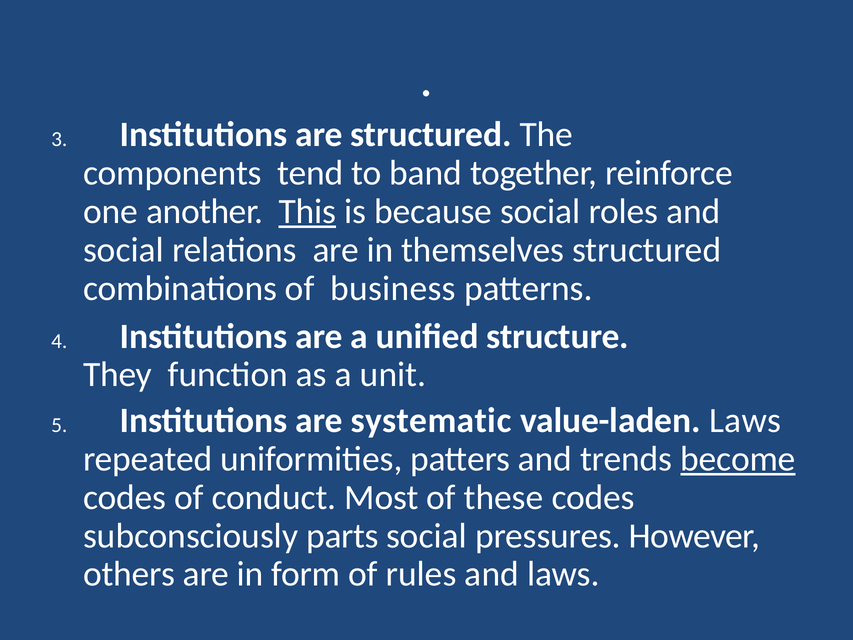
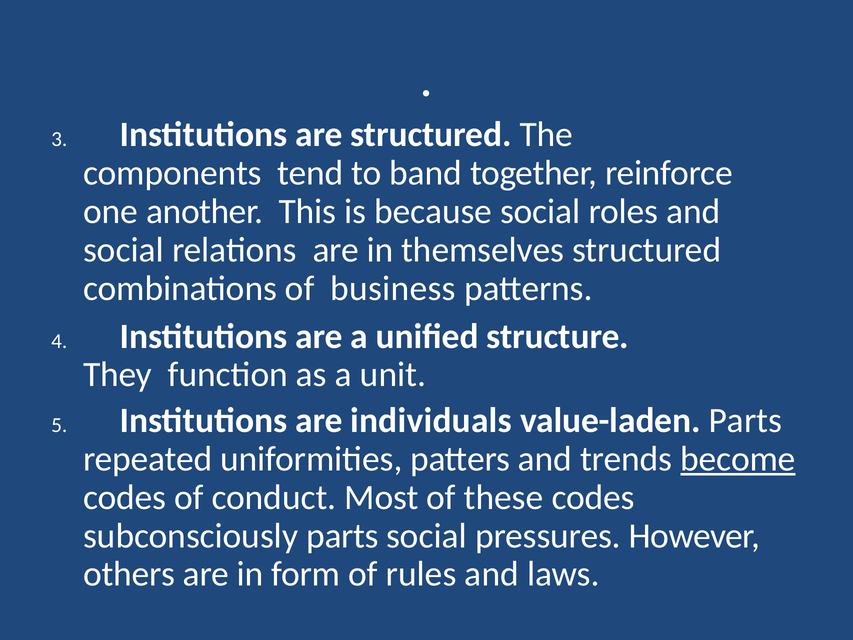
This underline: present -> none
systematic: systematic -> individuals
value-laden Laws: Laws -> Parts
